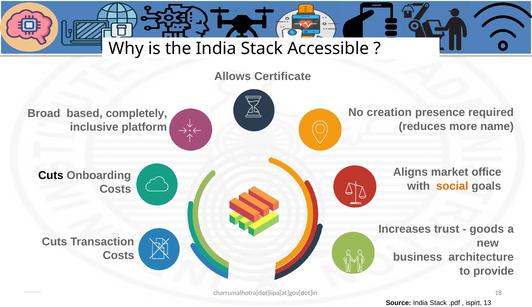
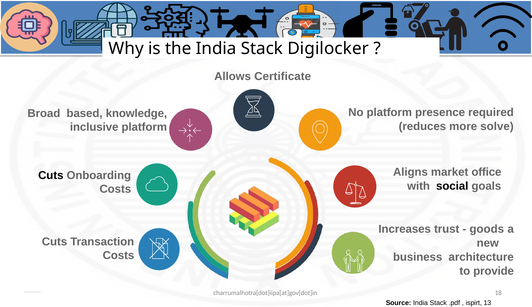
Accessible: Accessible -> Digilocker
No creation: creation -> platform
completely: completely -> knowledge
name: name -> solve
social colour: orange -> black
